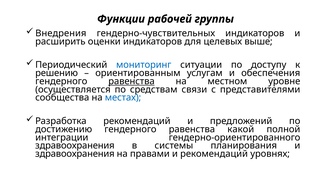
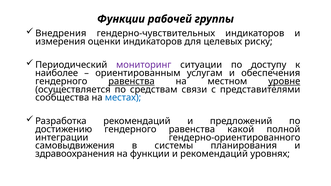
расширить: расширить -> измерения
выше: выше -> риску
мониторинг colour: blue -> purple
решению: решению -> наиболее
уровне underline: none -> present
здравоохранения at (75, 146): здравоохранения -> самовыдвижения
на правами: правами -> функции
